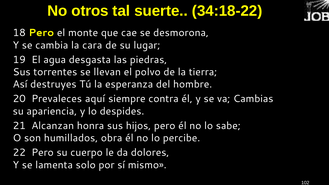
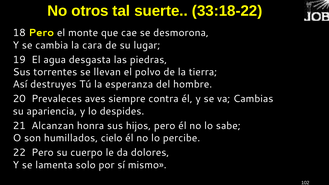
34:18-22: 34:18-22 -> 33:18-22
aquí: aquí -> aves
obra: obra -> cielo
